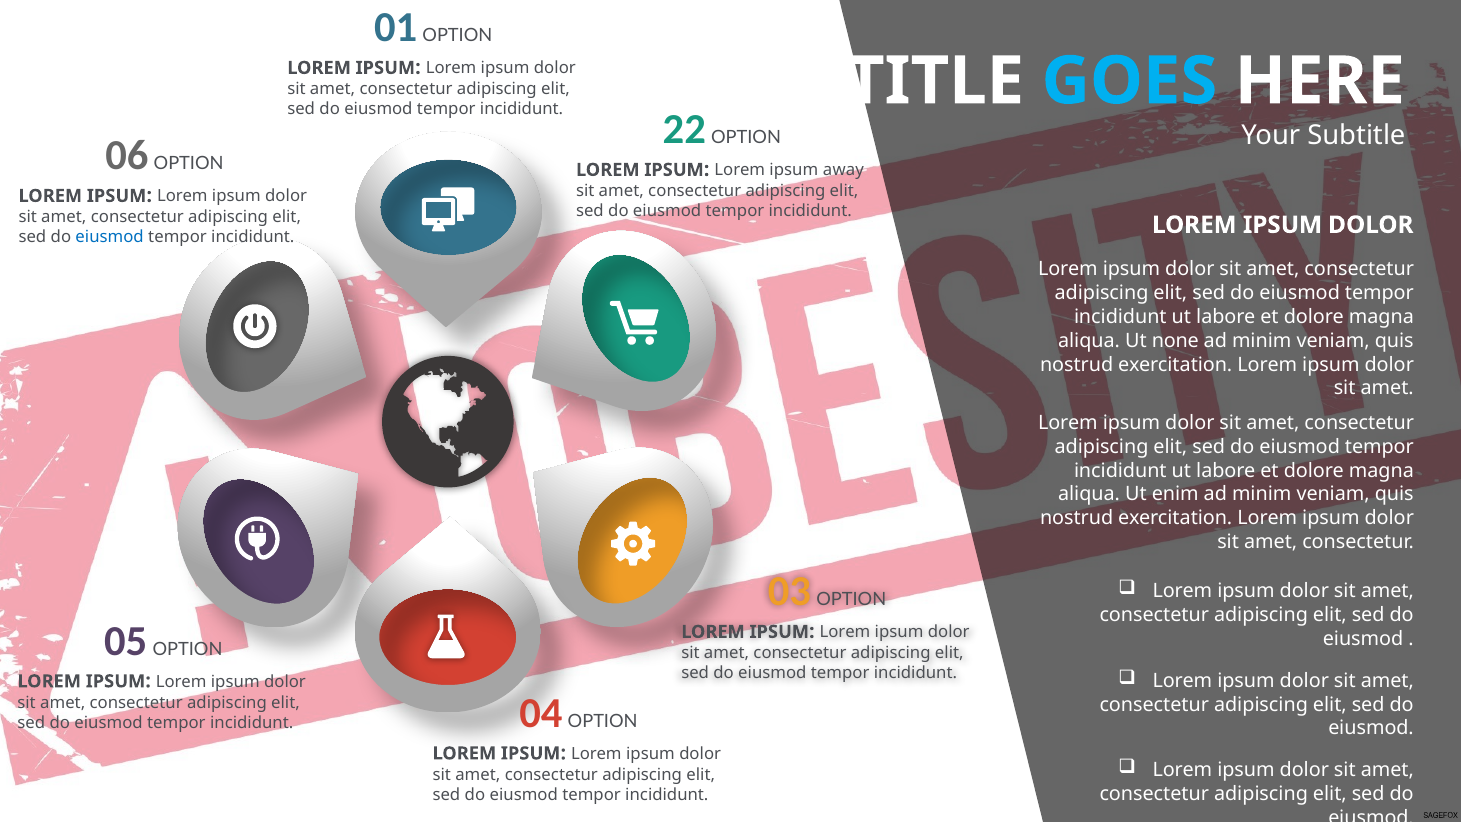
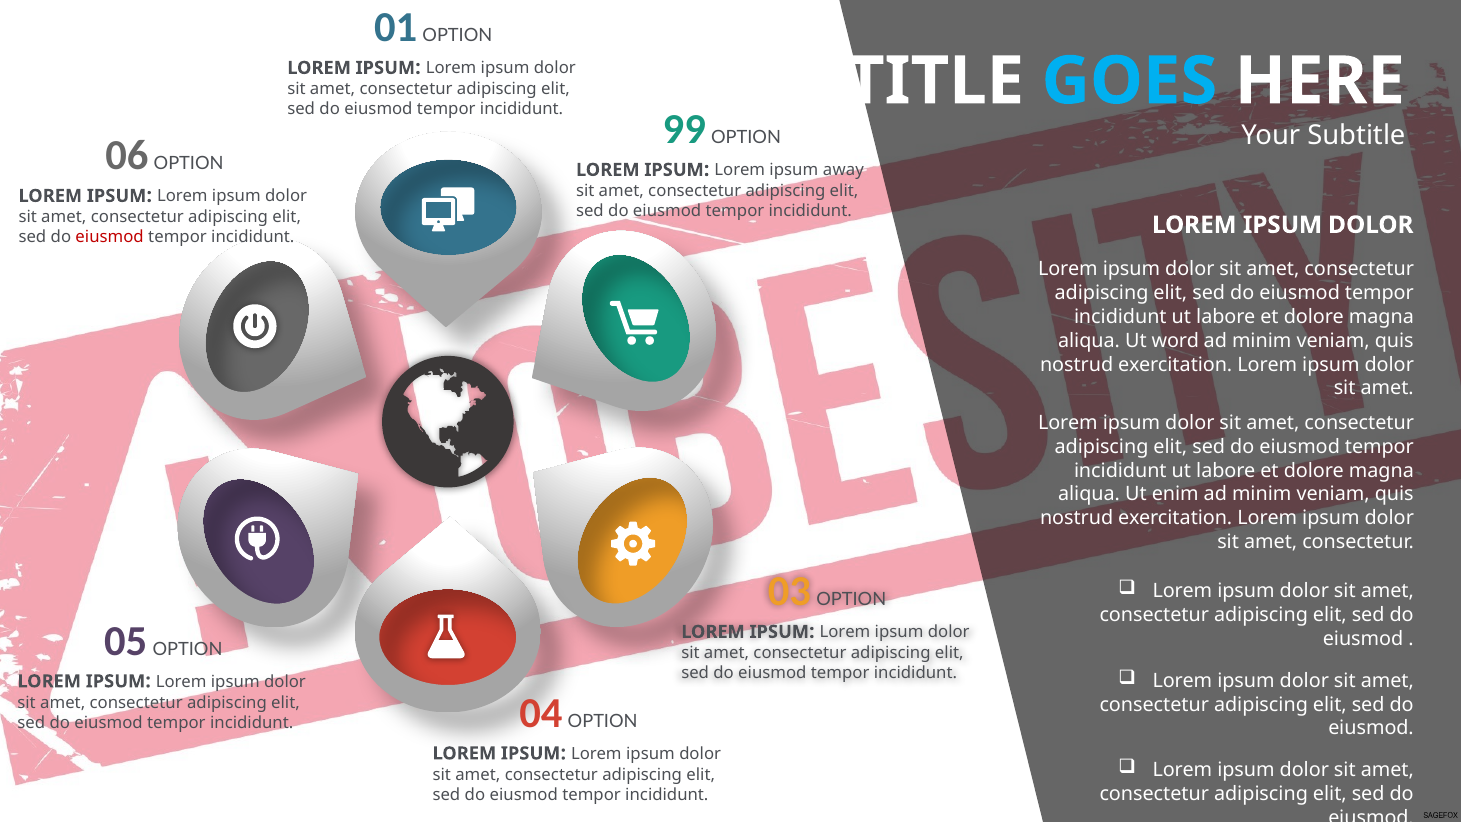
22: 22 -> 99
eiusmod at (110, 237) colour: blue -> red
none: none -> word
